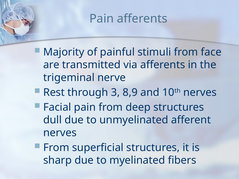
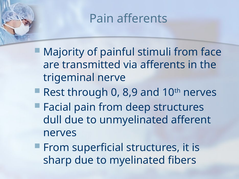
3: 3 -> 0
